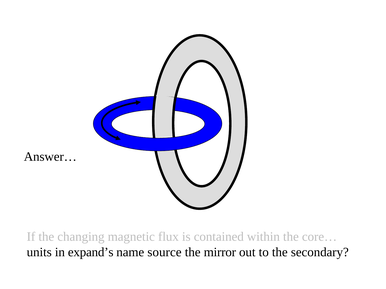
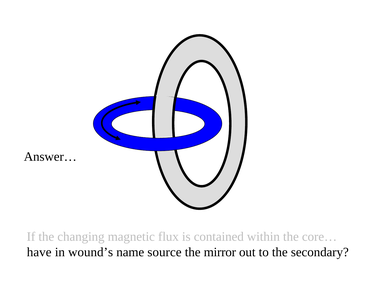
units: units -> have
expand’s: expand’s -> wound’s
